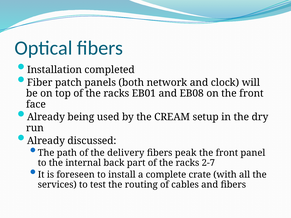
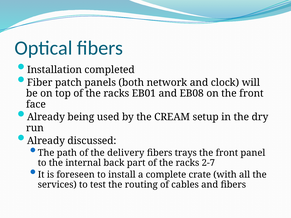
peak: peak -> trays
